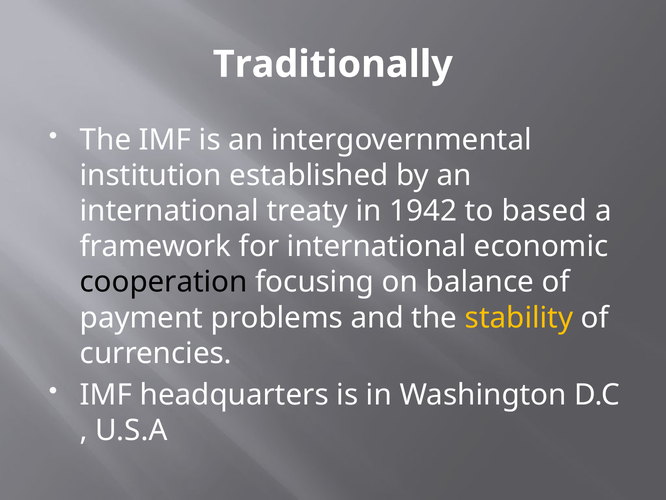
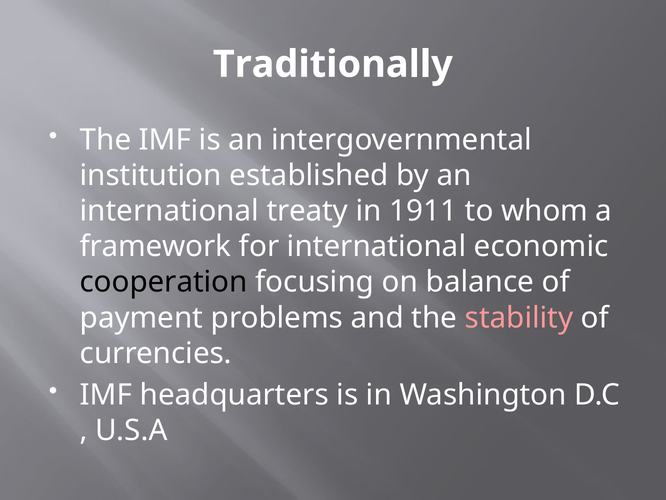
1942: 1942 -> 1911
based: based -> whom
stability colour: yellow -> pink
